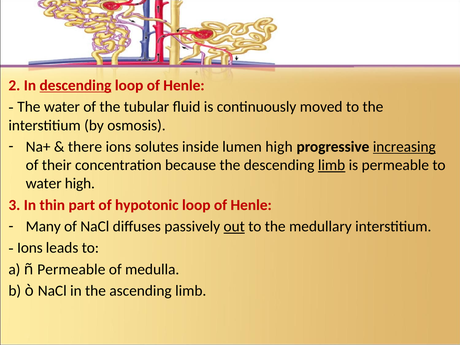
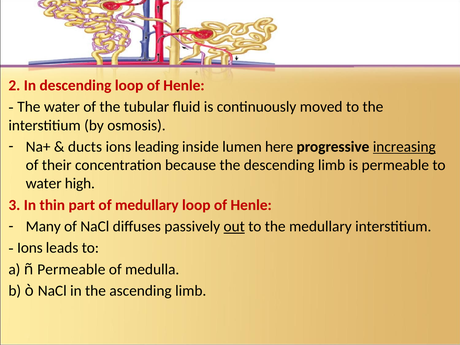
descending at (75, 85) underline: present -> none
there: there -> ducts
solutes: solutes -> leading
lumen high: high -> here
limb at (332, 165) underline: present -> none
of hypotonic: hypotonic -> medullary
